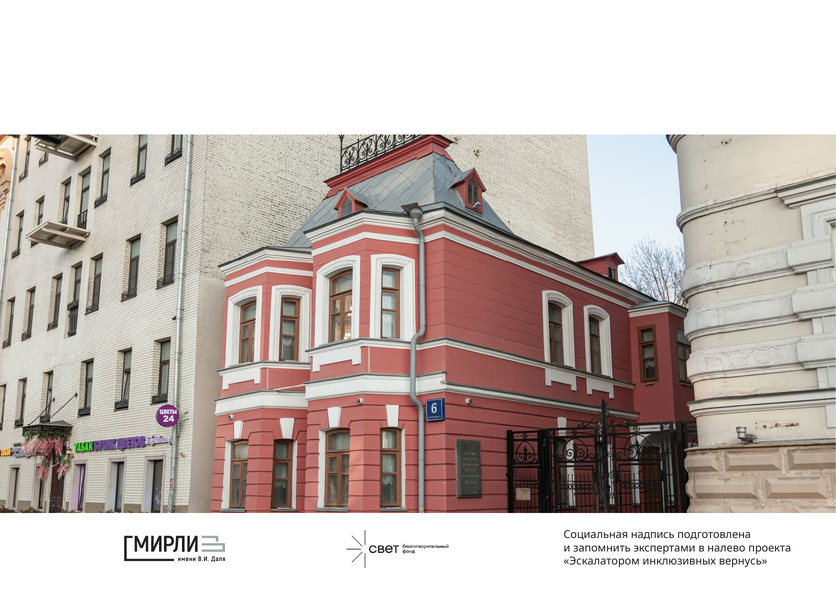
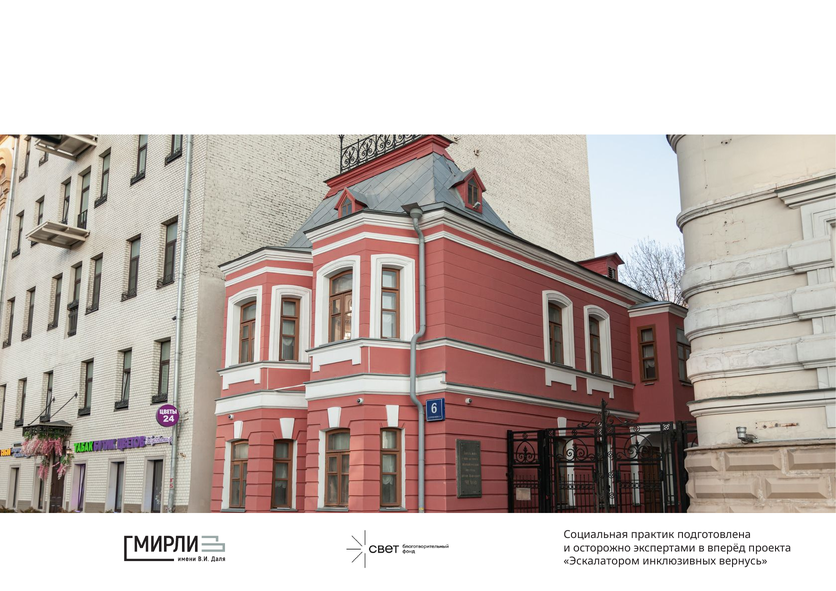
надпись: надпись -> практик
запомнить: запомнить -> осторожно
налево: налево -> вперёд
